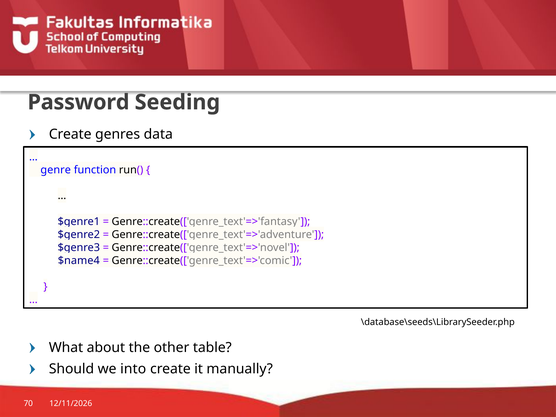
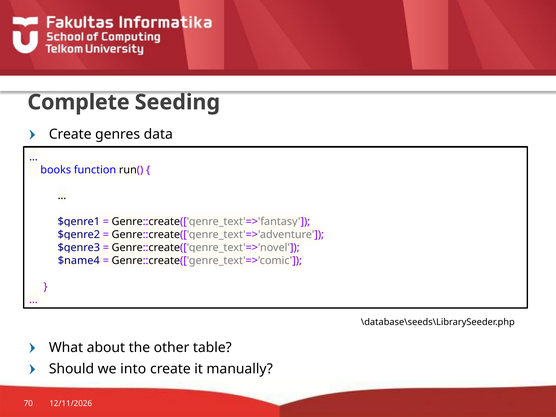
Password: Password -> Complete
genre: genre -> books
